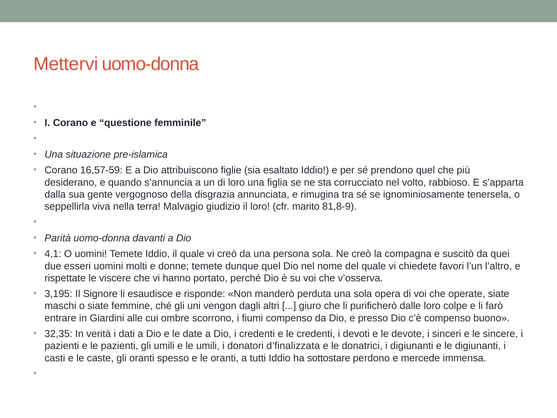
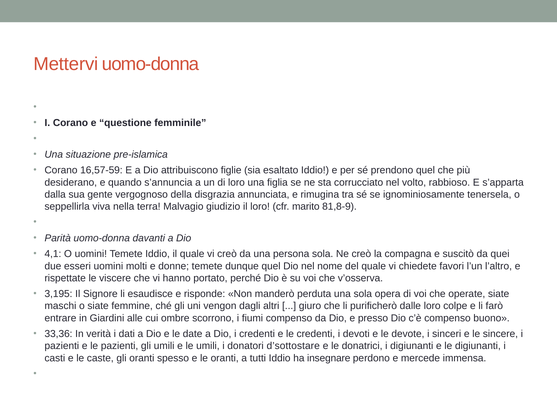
32,35: 32,35 -> 33,36
d’finalizzata: d’finalizzata -> d’sottostare
sottostare: sottostare -> insegnare
